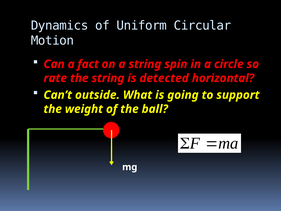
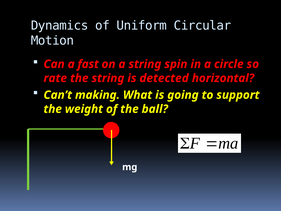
fact: fact -> fast
outside: outside -> making
